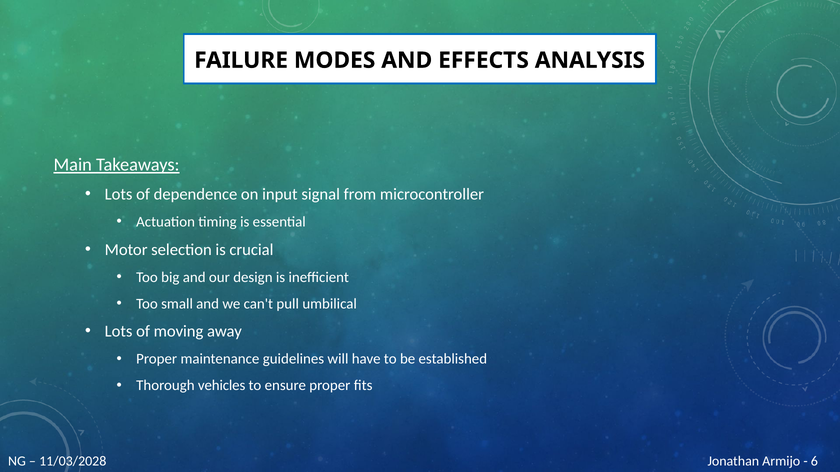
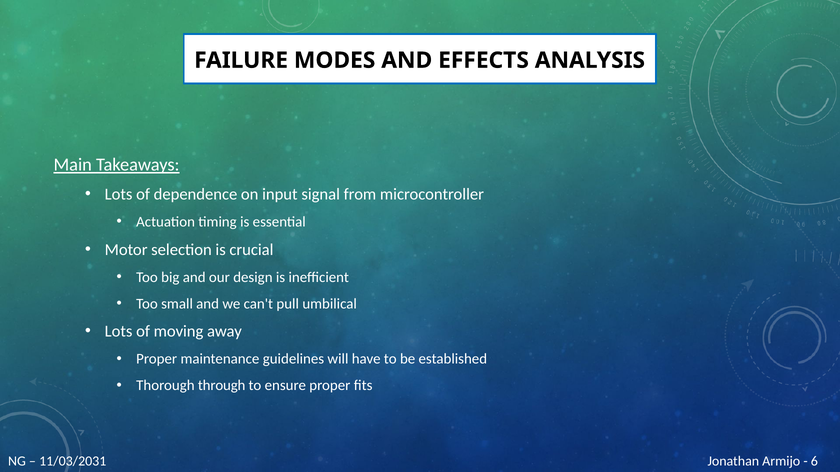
vehicles: vehicles -> through
11/03/2028: 11/03/2028 -> 11/03/2031
